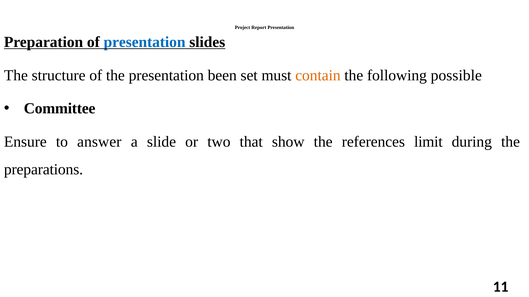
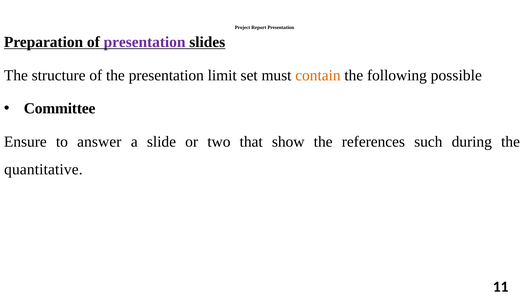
presentation at (145, 42) colour: blue -> purple
been: been -> limit
limit: limit -> such
preparations: preparations -> quantitative
